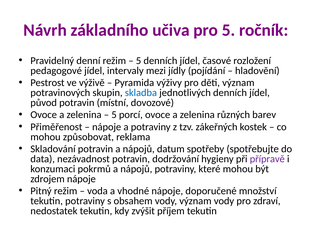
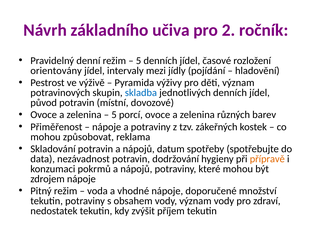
pro 5: 5 -> 2
pedagogové: pedagogové -> orientovány
přípravě colour: purple -> orange
